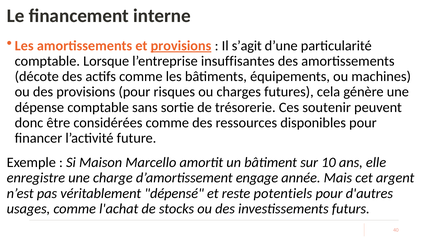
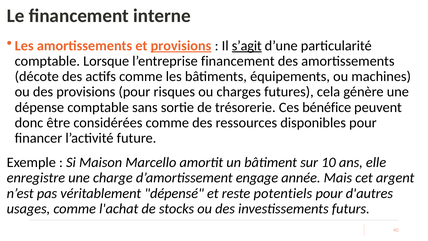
s’agit underline: none -> present
l’entreprise insuffisantes: insuffisantes -> financement
soutenir: soutenir -> bénéfice
